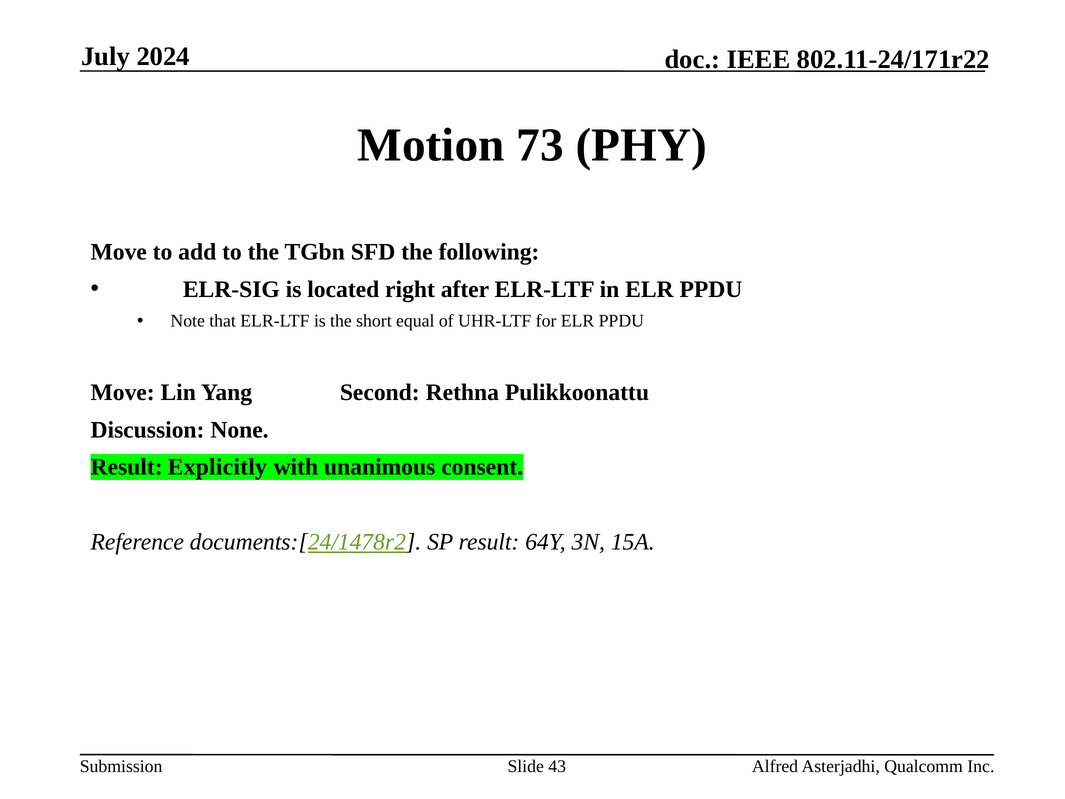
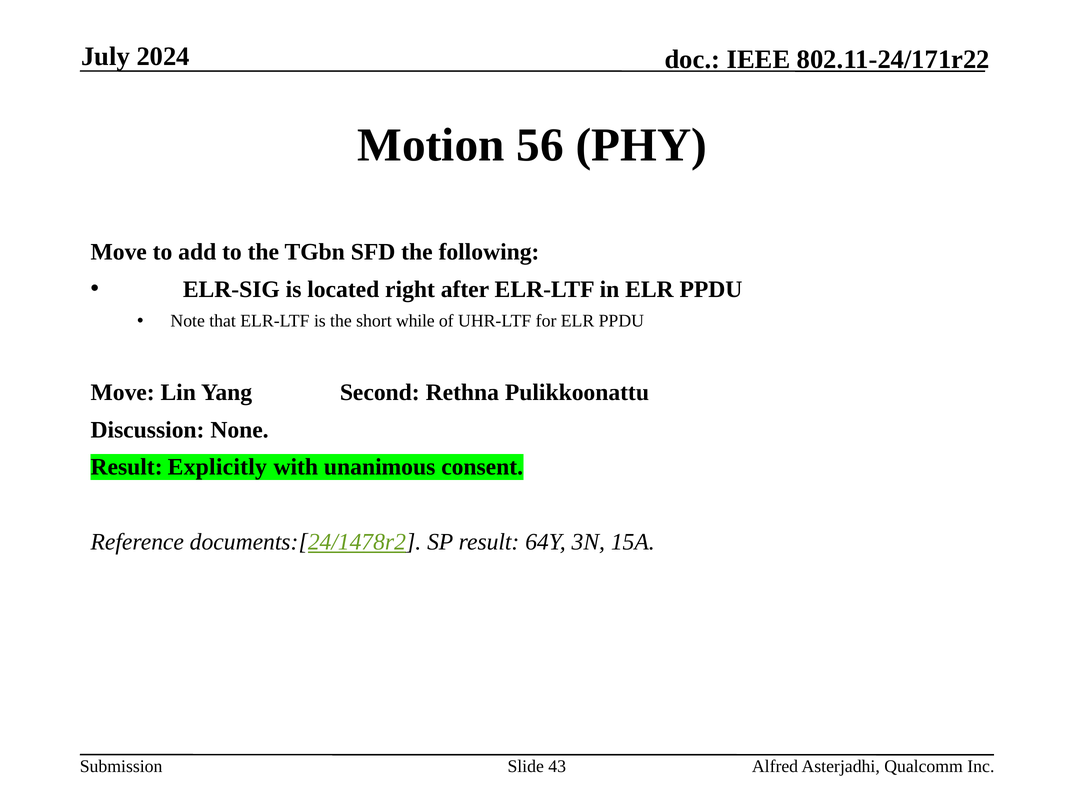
73: 73 -> 56
equal: equal -> while
